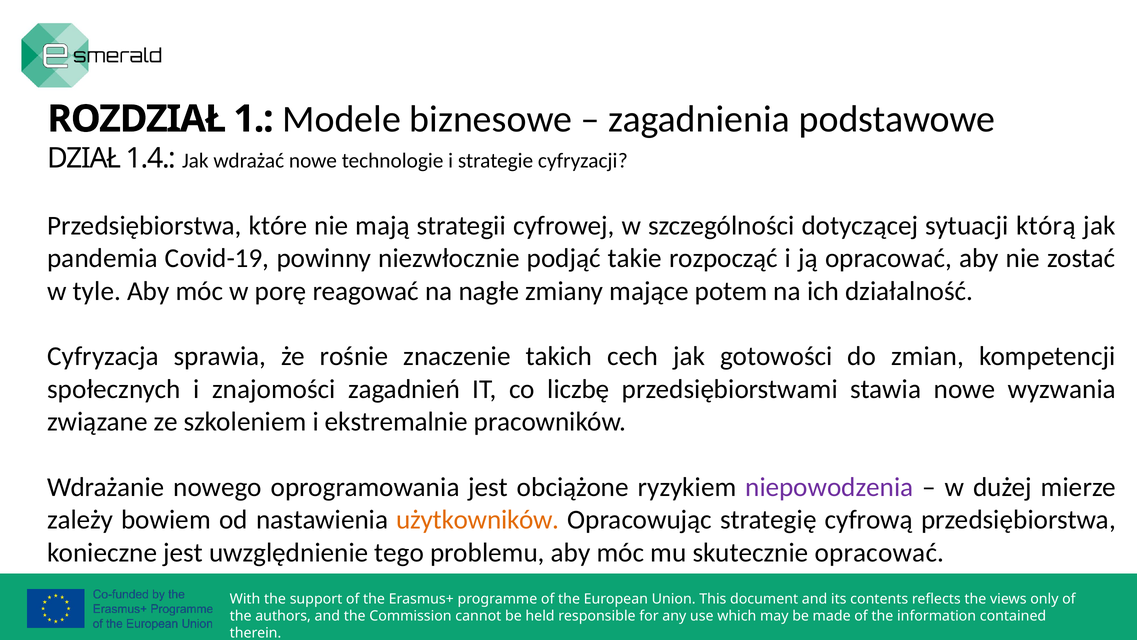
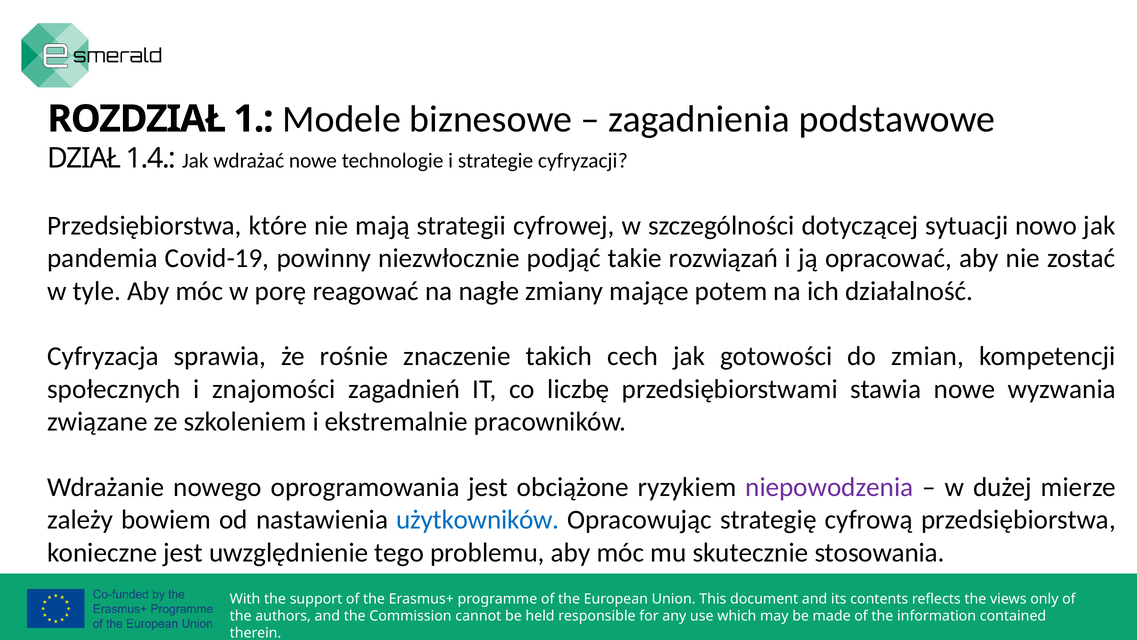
którą: którą -> nowo
rozpocząć: rozpocząć -> rozwiązań
użytkowników colour: orange -> blue
skutecznie opracować: opracować -> stosowania
